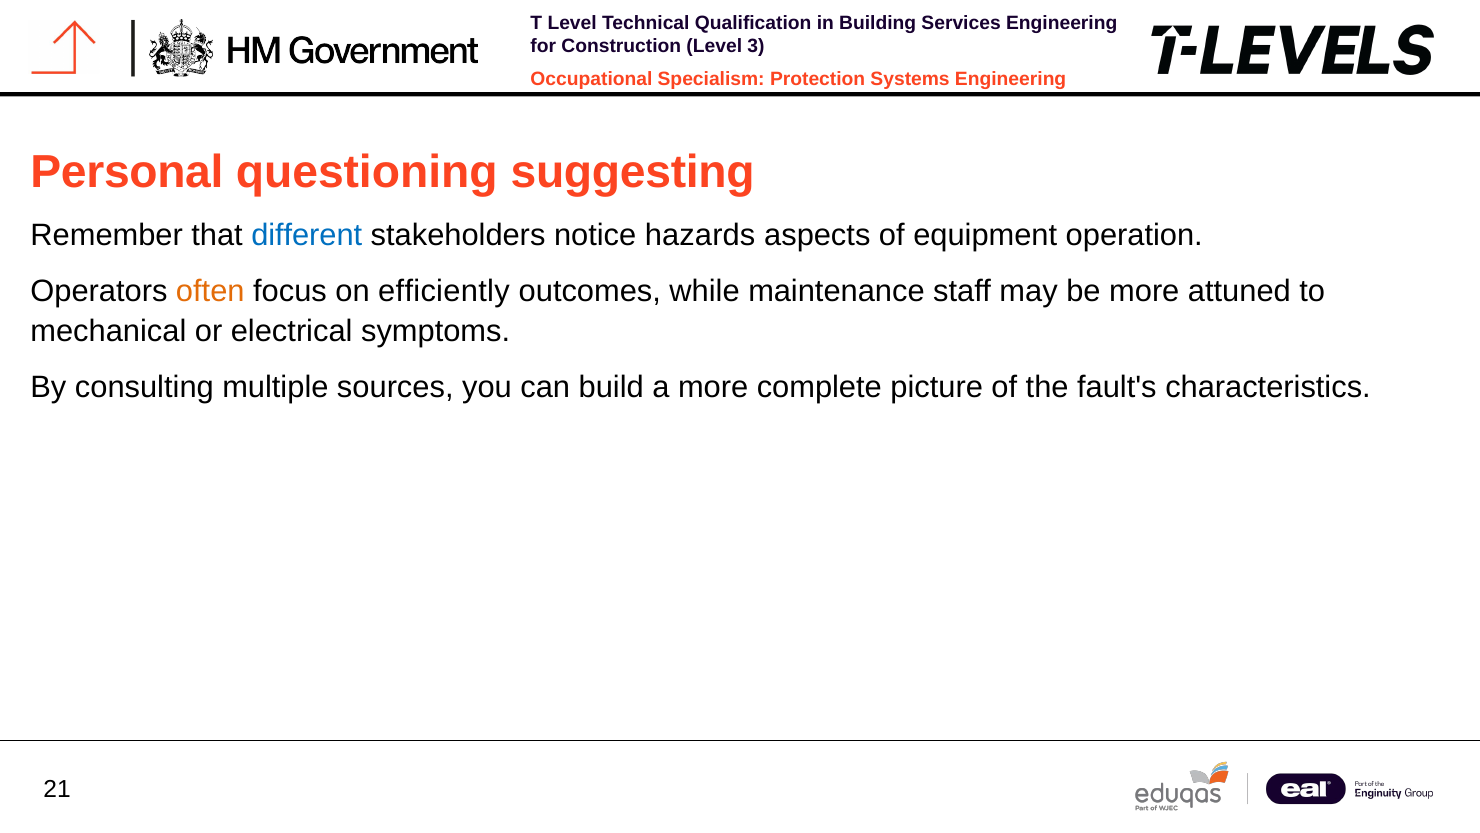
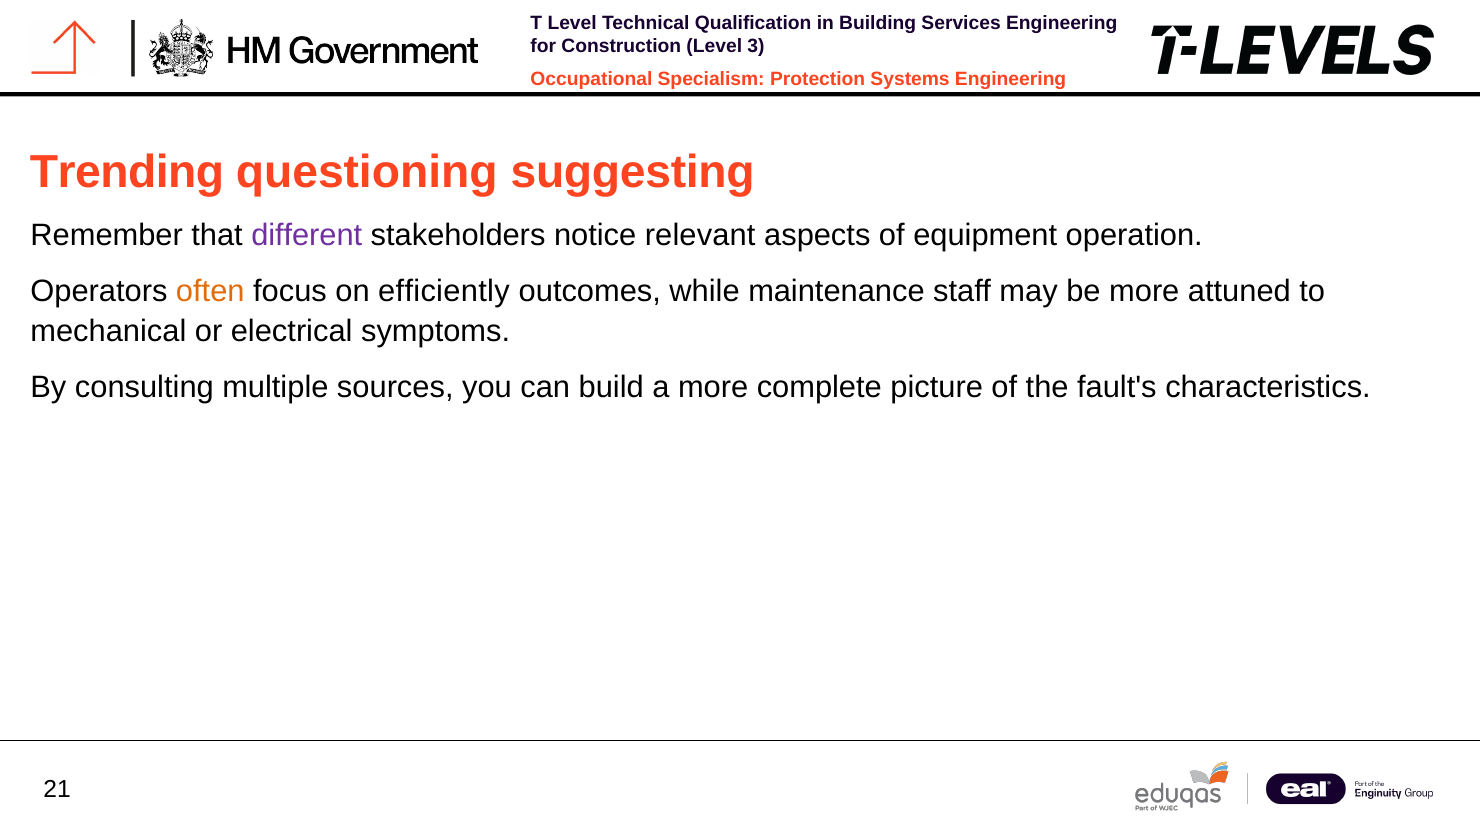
Personal: Personal -> Trending
different colour: blue -> purple
hazards: hazards -> relevant
